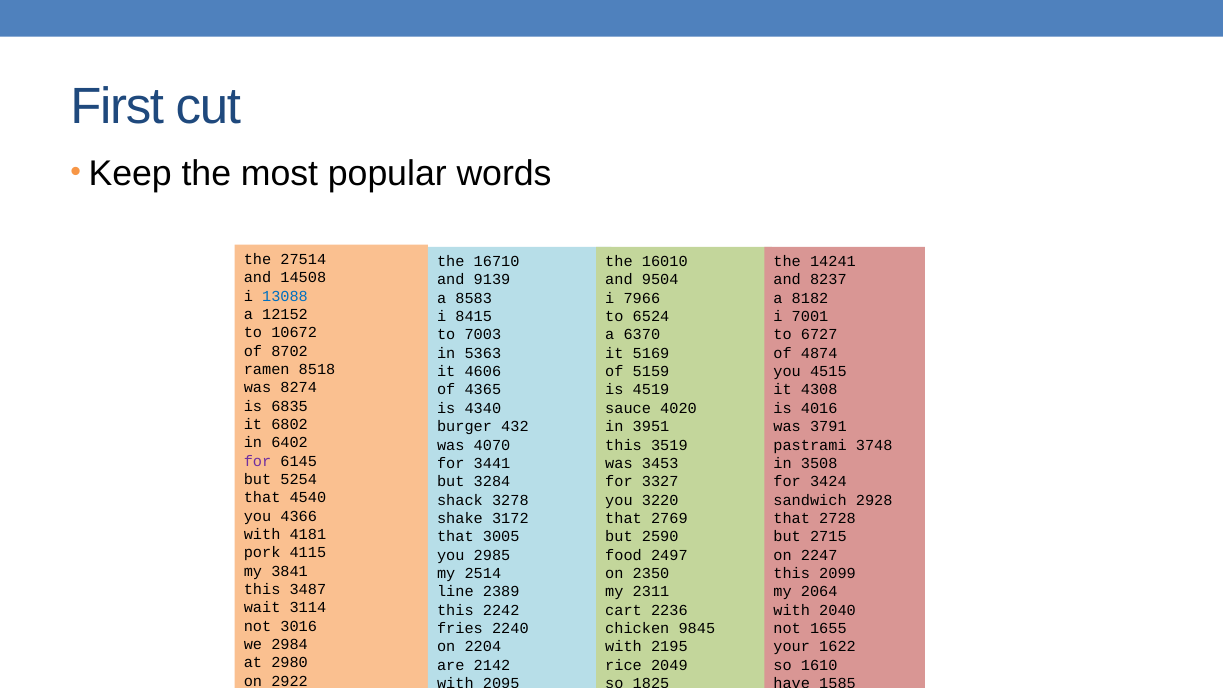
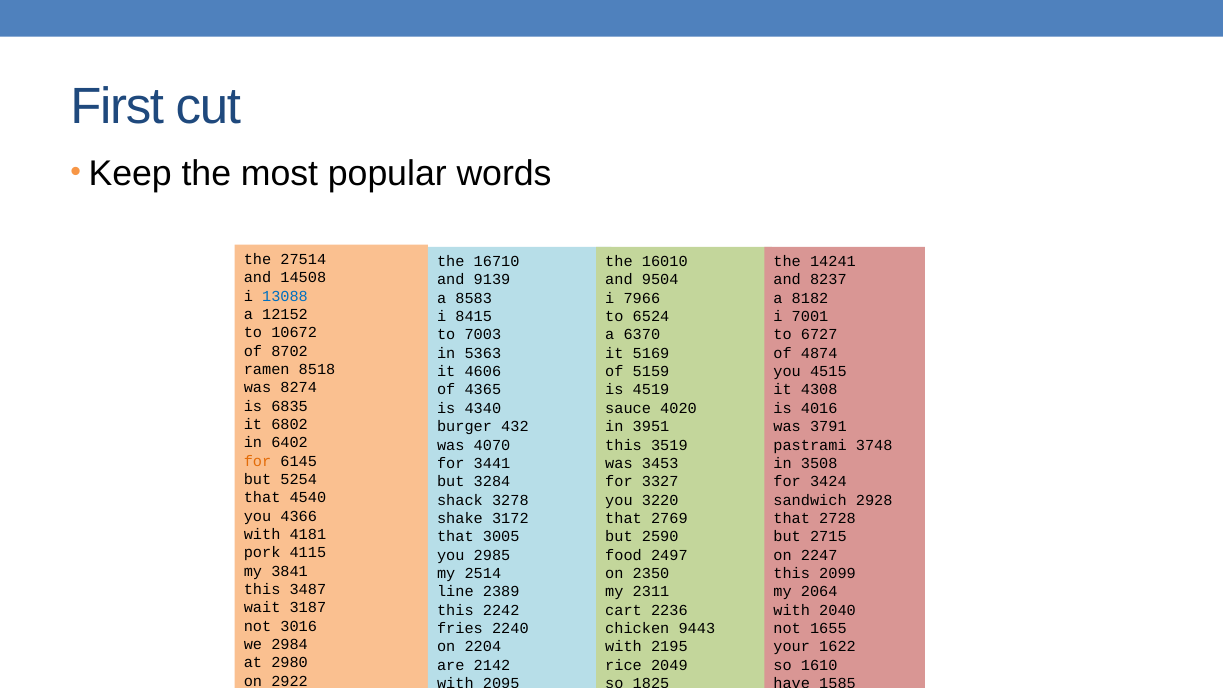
for at (258, 461) colour: purple -> orange
3114: 3114 -> 3187
9845: 9845 -> 9443
